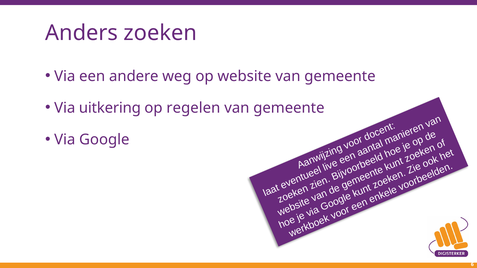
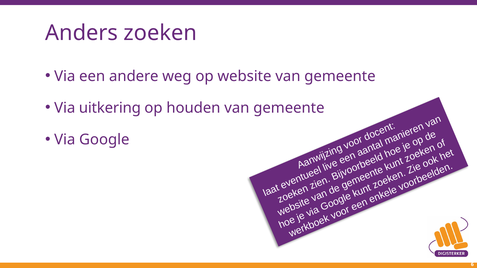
regelen: regelen -> houden
